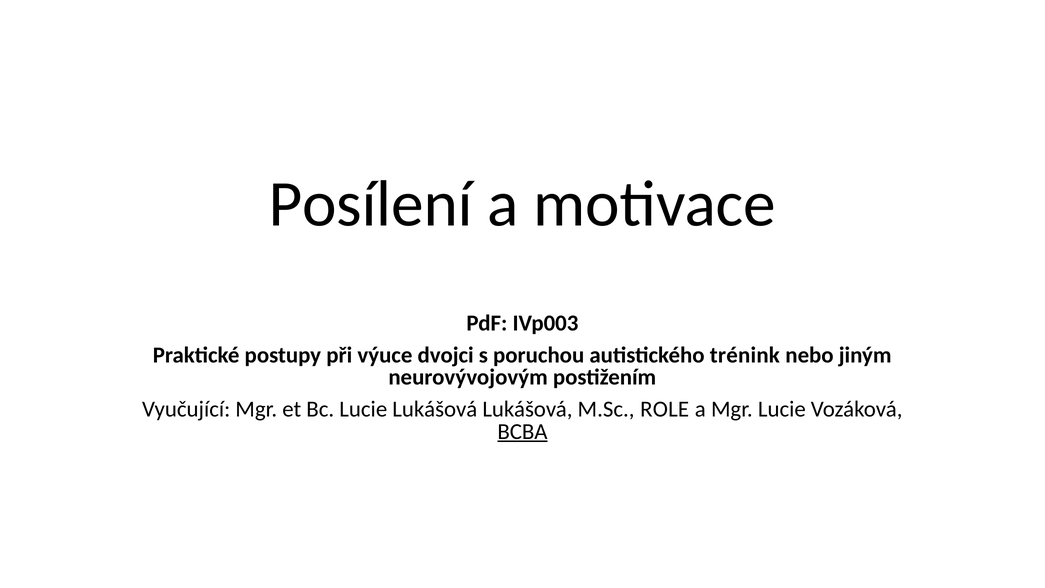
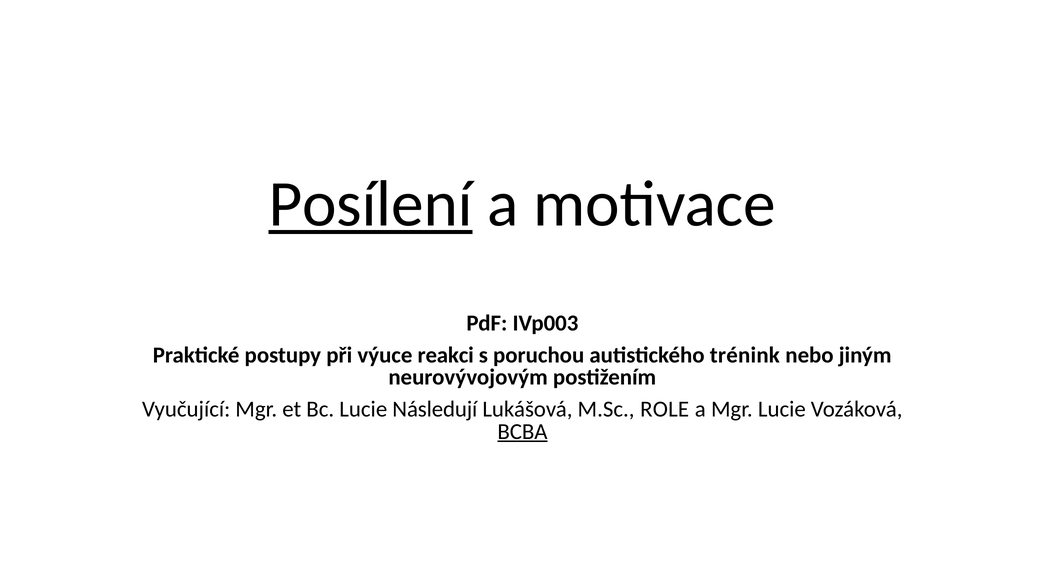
Posílení underline: none -> present
dvojci: dvojci -> reakci
Lucie Lukášová: Lukášová -> Následují
